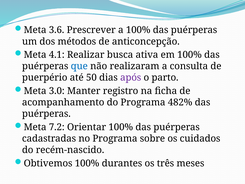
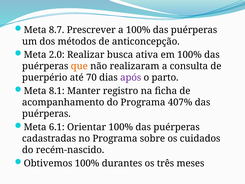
3.6: 3.6 -> 8.7
4.1: 4.1 -> 2.0
que colour: blue -> orange
50: 50 -> 70
3.0: 3.0 -> 8.1
482%: 482% -> 407%
7.2: 7.2 -> 6.1
